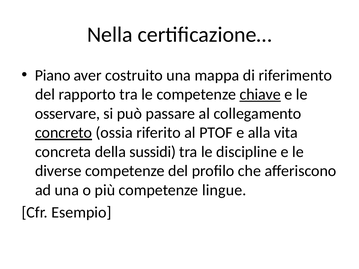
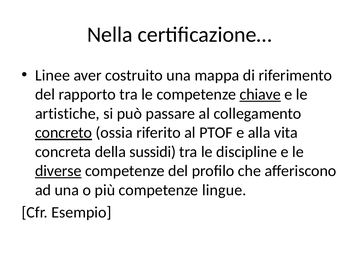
Piano: Piano -> Linee
osservare: osservare -> artistiche
diverse underline: none -> present
